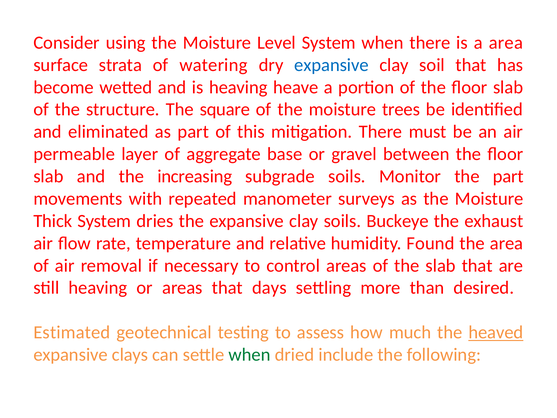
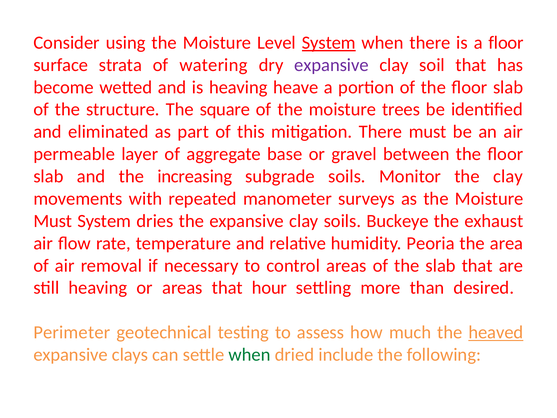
System at (329, 43) underline: none -> present
a area: area -> floor
expansive at (331, 65) colour: blue -> purple
the part: part -> clay
Thick at (53, 221): Thick -> Must
Found: Found -> Peoria
days: days -> hour
Estimated: Estimated -> Perimeter
